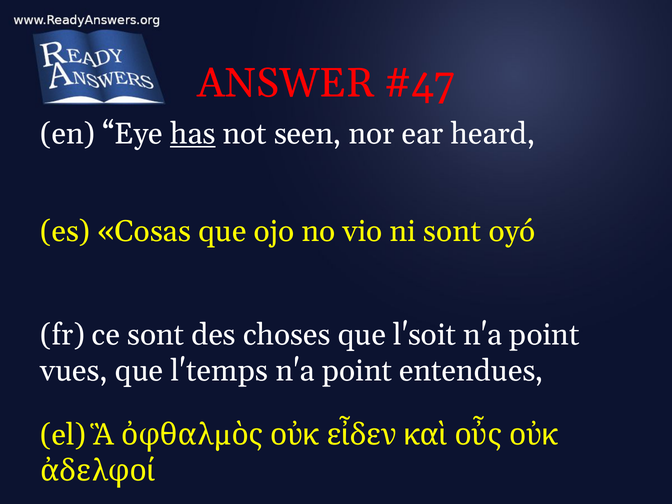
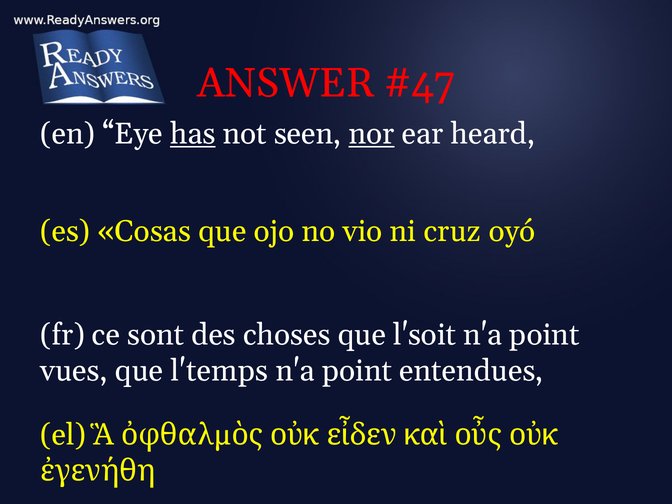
nor underline: none -> present
ni sont: sont -> cruz
ἀδελφοί: ἀδελφοί -> ἐγενήθη
